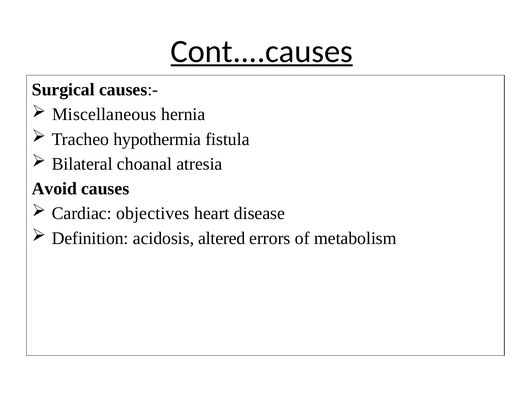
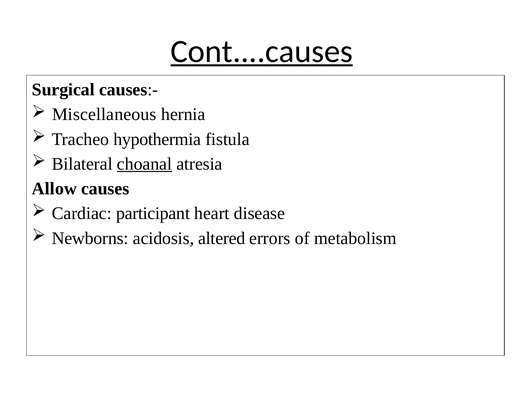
choanal underline: none -> present
Avoid: Avoid -> Allow
objectives: objectives -> participant
Definition: Definition -> Newborns
